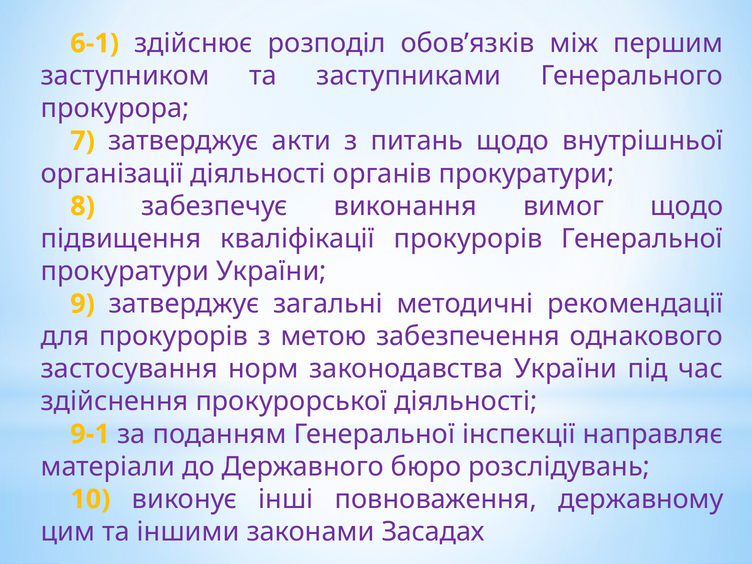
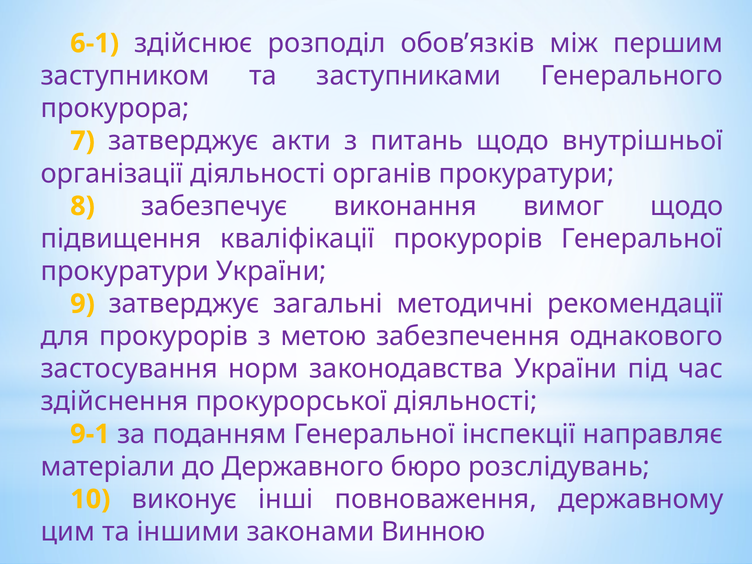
Засадах: Засадах -> Винною
